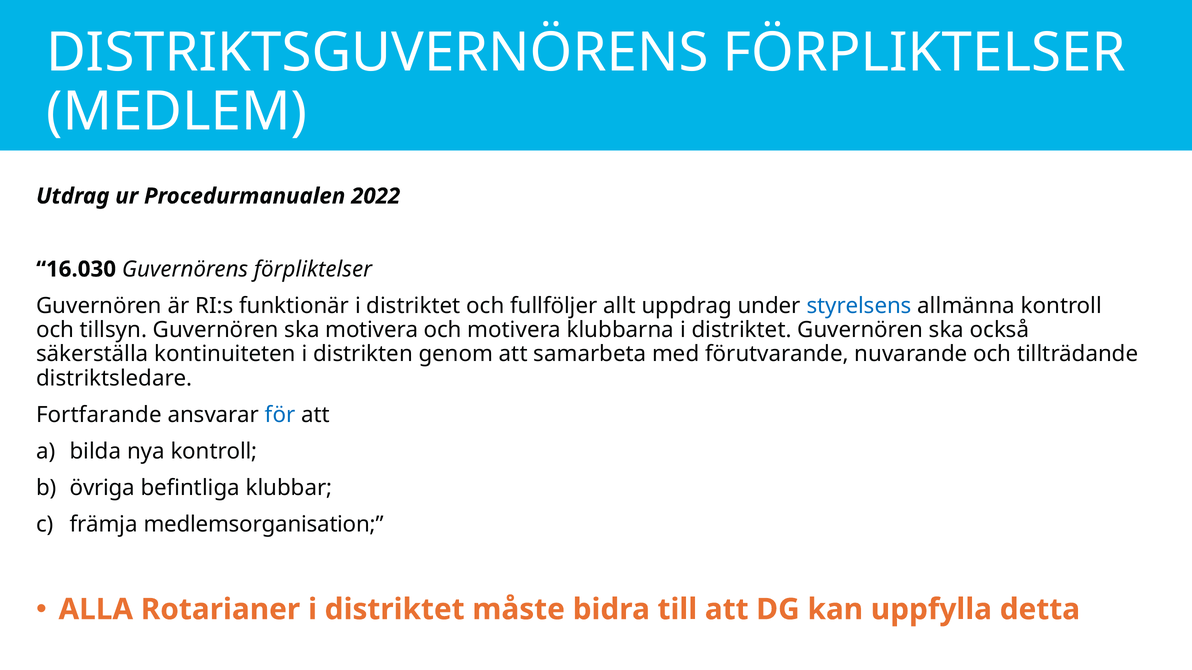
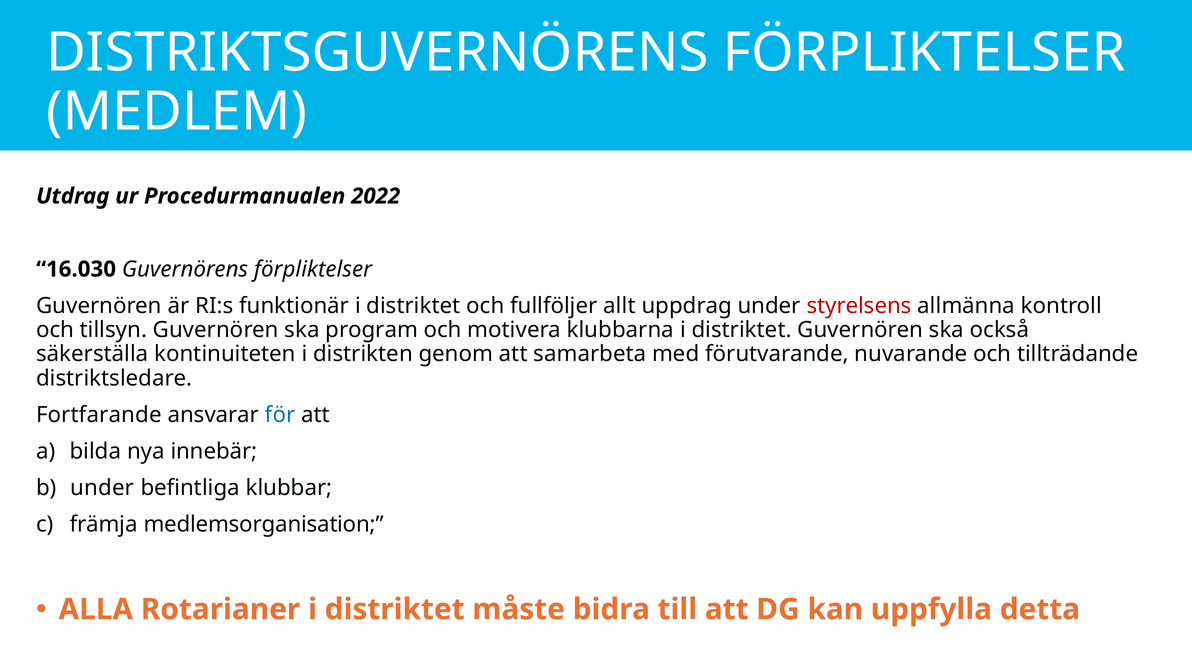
styrelsens colour: blue -> red
ska motivera: motivera -> program
nya kontroll: kontroll -> innebär
övriga at (102, 488): övriga -> under
